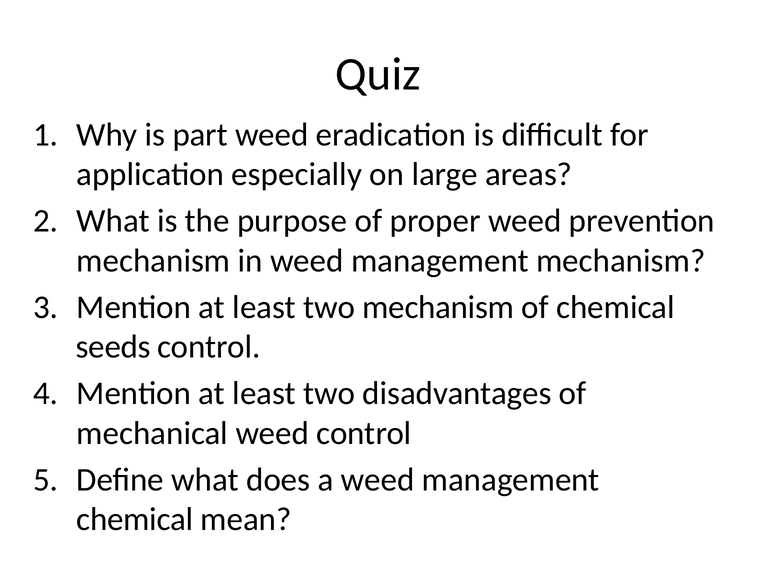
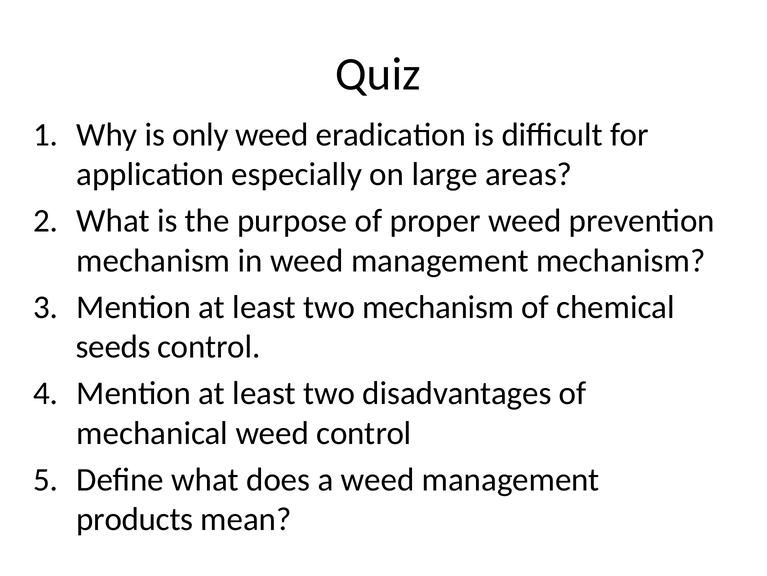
part: part -> only
chemical at (135, 519): chemical -> products
